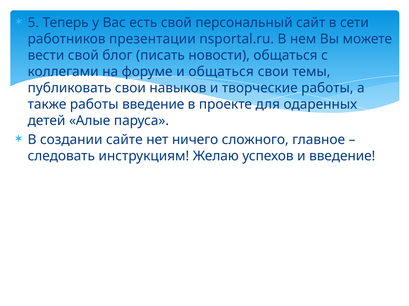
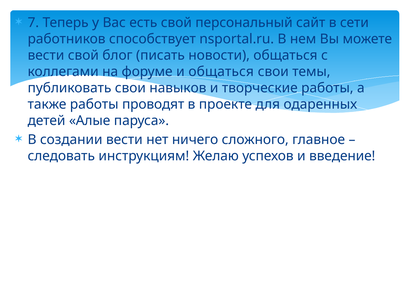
5: 5 -> 7
презентации: презентации -> способствует
работы введение: введение -> проводят
создании сайте: сайте -> вести
